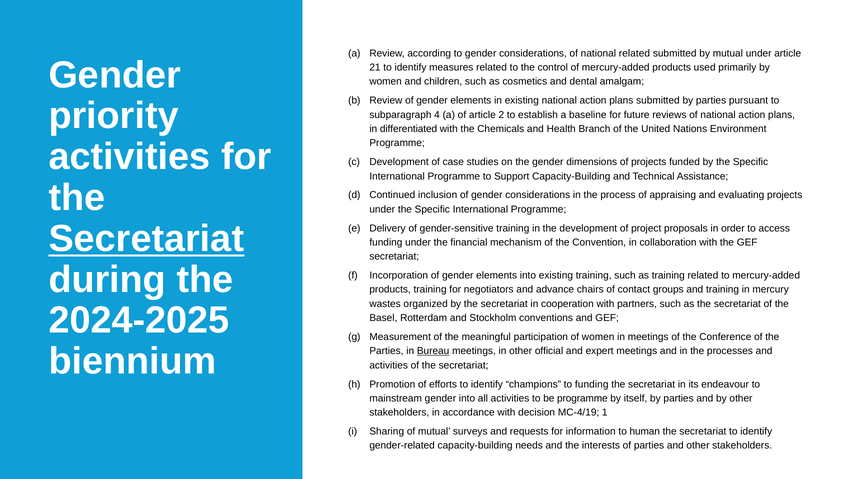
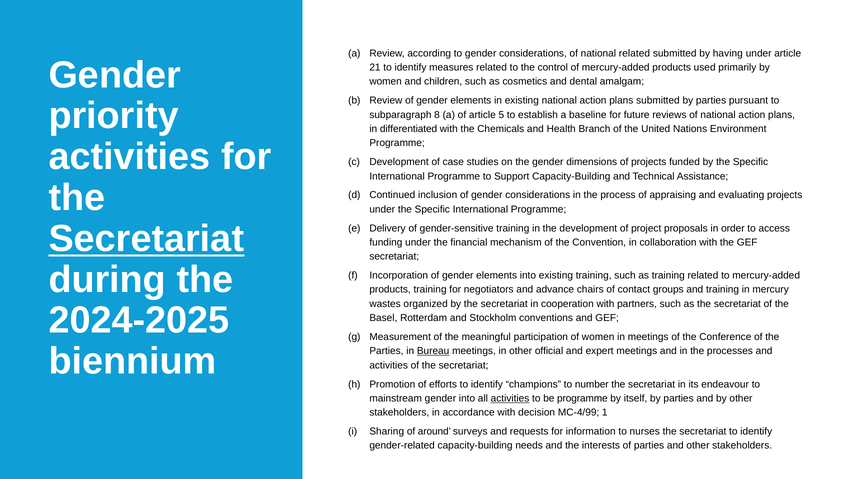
by mutual: mutual -> having
4: 4 -> 8
2: 2 -> 5
to funding: funding -> number
activities at (510, 398) underline: none -> present
MC-4/19: MC-4/19 -> MC-4/99
of mutual: mutual -> around
human: human -> nurses
